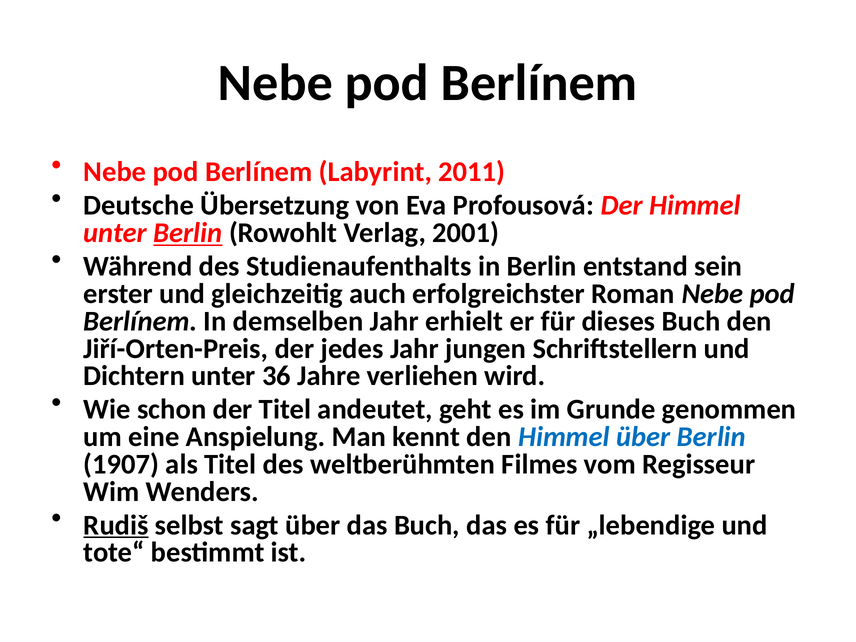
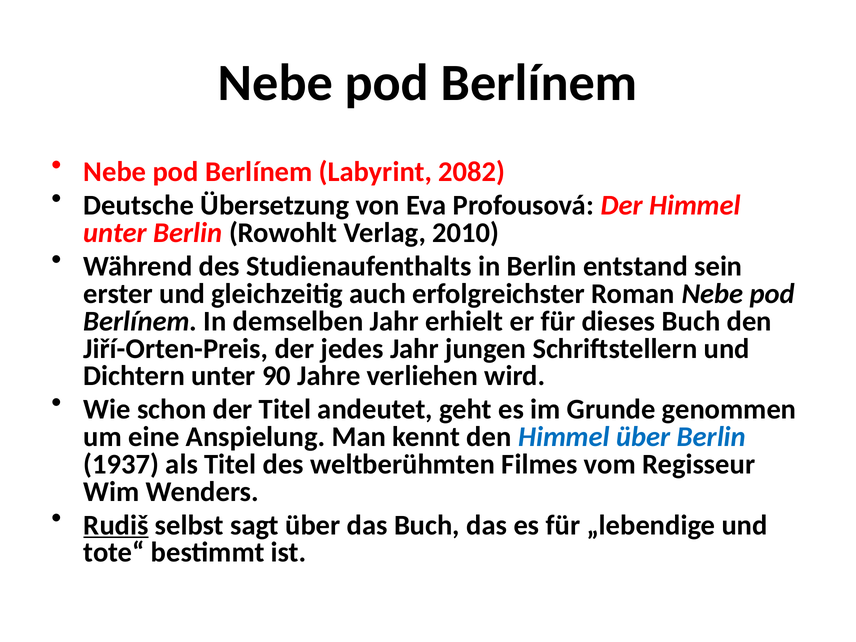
2011: 2011 -> 2082
Berlin at (188, 233) underline: present -> none
2001: 2001 -> 2010
36: 36 -> 90
1907: 1907 -> 1937
